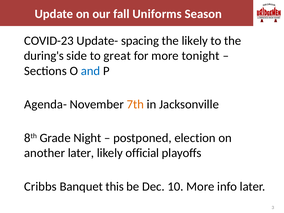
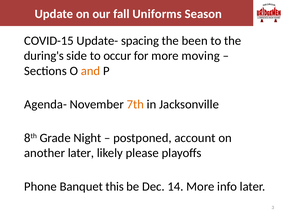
COVID-23: COVID-23 -> COVID-15
the likely: likely -> been
great: great -> occur
tonight: tonight -> moving
and colour: blue -> orange
election: election -> account
official: official -> please
Cribbs: Cribbs -> Phone
10: 10 -> 14
